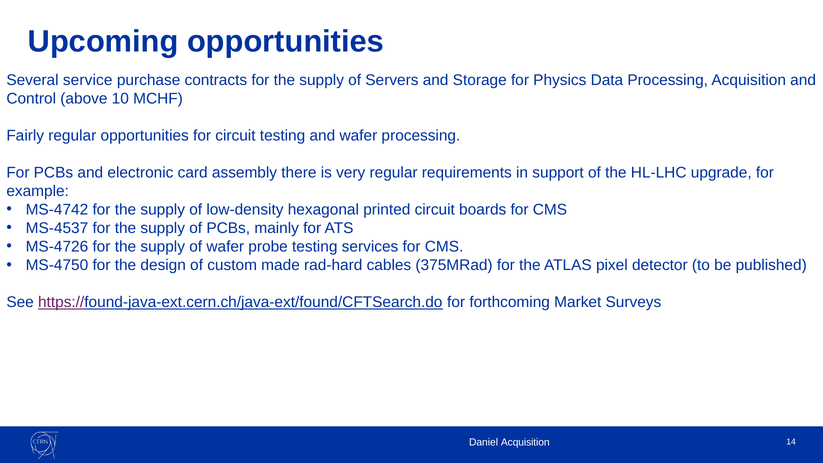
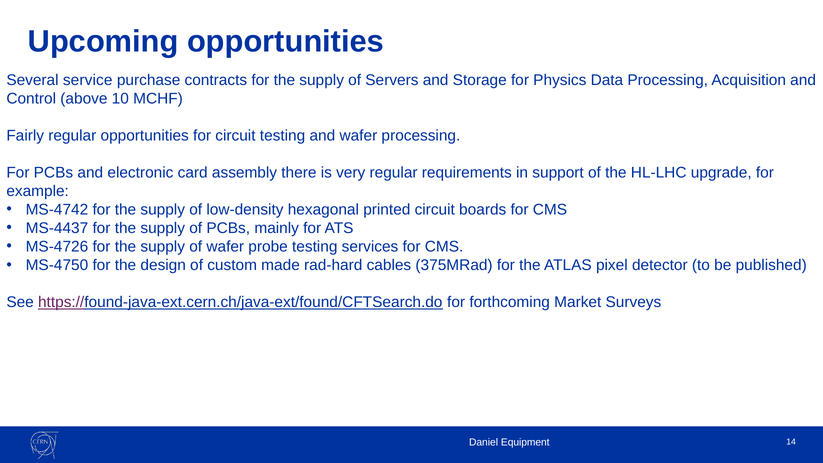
MS-4537: MS-4537 -> MS-4437
Daniel Acquisition: Acquisition -> Equipment
